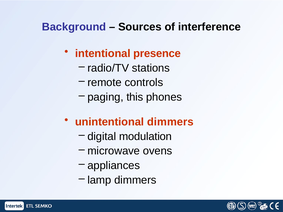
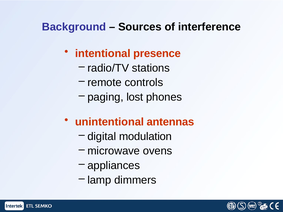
this: this -> lost
unintentional dimmers: dimmers -> antennas
